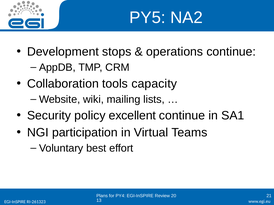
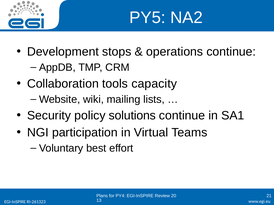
excellent: excellent -> solutions
